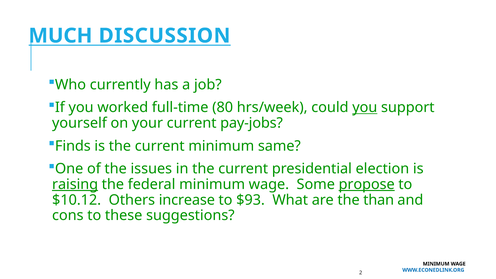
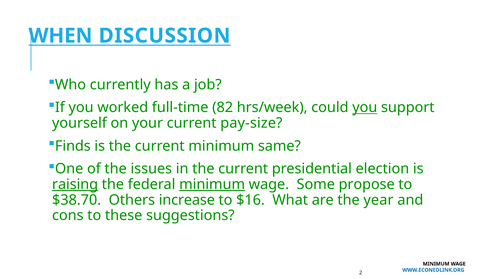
MUCH: MUCH -> WHEN
80: 80 -> 82
pay-jobs: pay-jobs -> pay-size
minimum at (212, 184) underline: none -> present
propose underline: present -> none
$10.12: $10.12 -> $38.70
$93: $93 -> $16
than: than -> year
